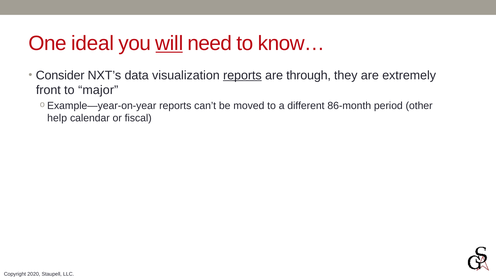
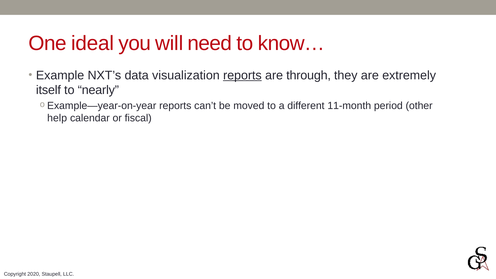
will underline: present -> none
Consider: Consider -> Example
front: front -> itself
major: major -> nearly
86-month: 86-month -> 11-month
